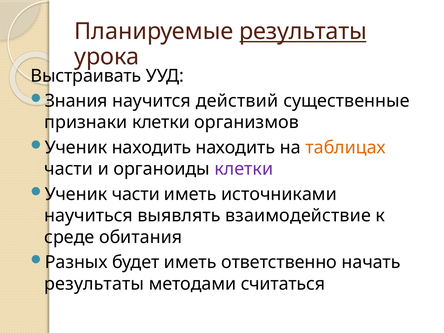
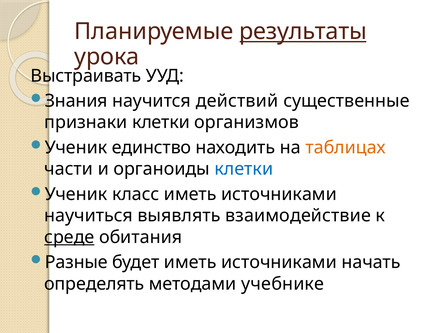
Ученик находить: находить -> единство
клетки at (244, 169) colour: purple -> blue
Ученик части: части -> класс
среде underline: none -> present
Разных: Разных -> Разные
будет иметь ответственно: ответственно -> источниками
результаты at (94, 284): результаты -> определять
считаться: считаться -> учебнике
